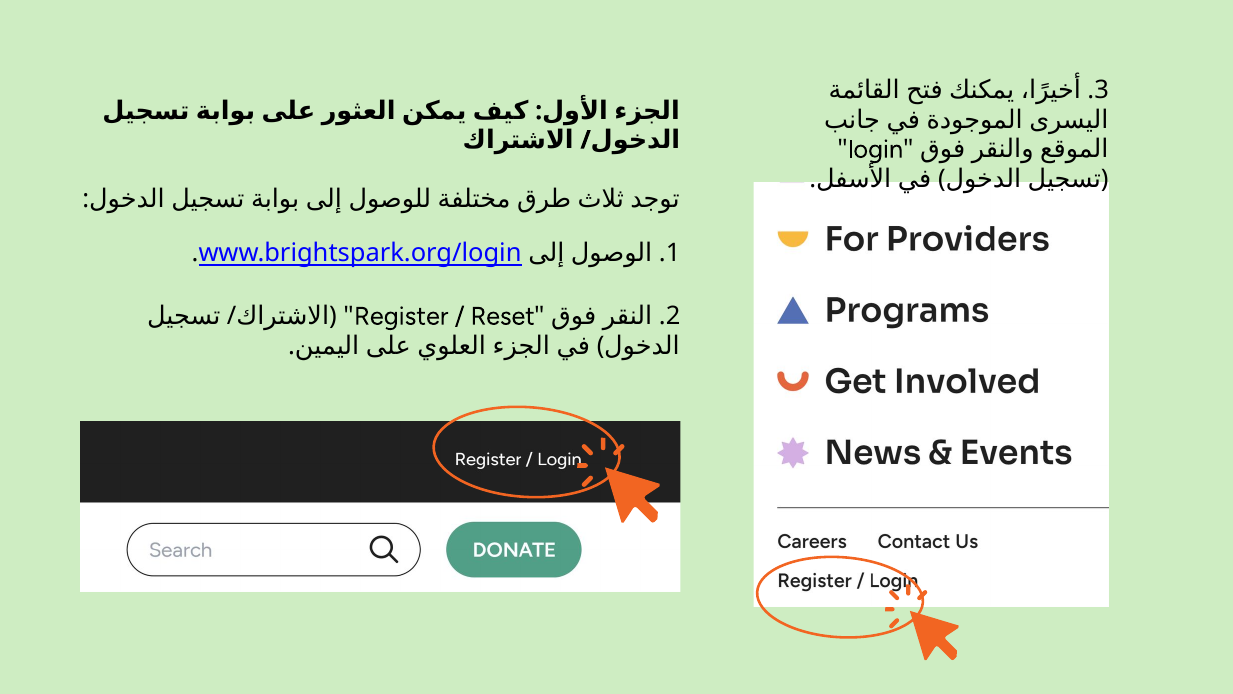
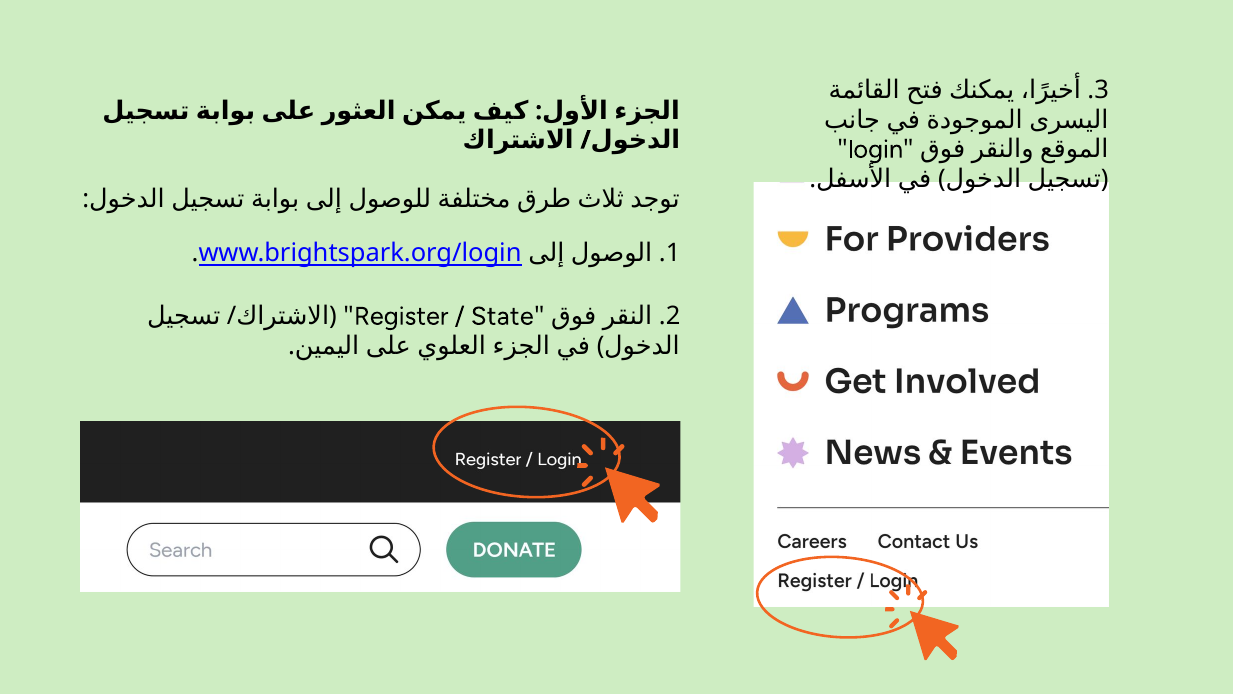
Reset: Reset -> State
